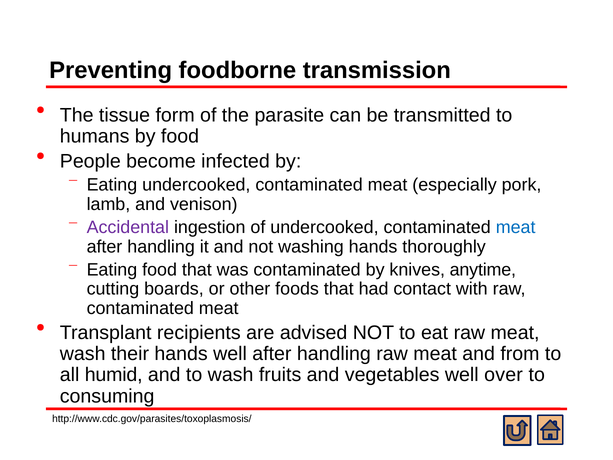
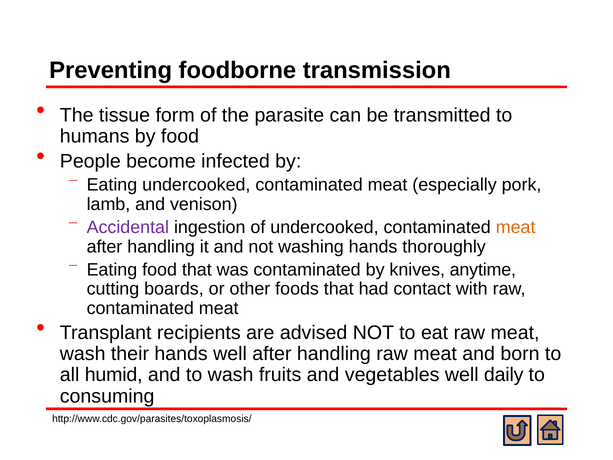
meat at (516, 227) colour: blue -> orange
from: from -> born
over: over -> daily
